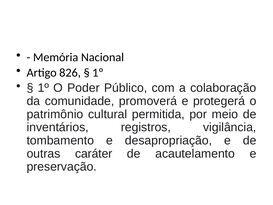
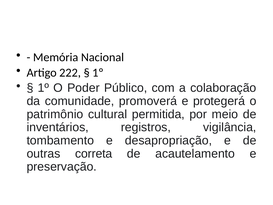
826: 826 -> 222
caráter: caráter -> correta
